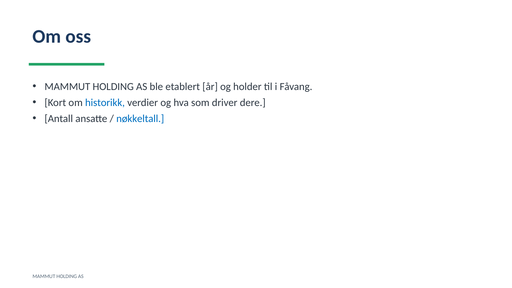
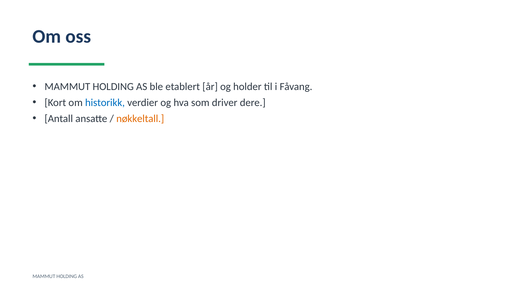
nøkkeltall colour: blue -> orange
